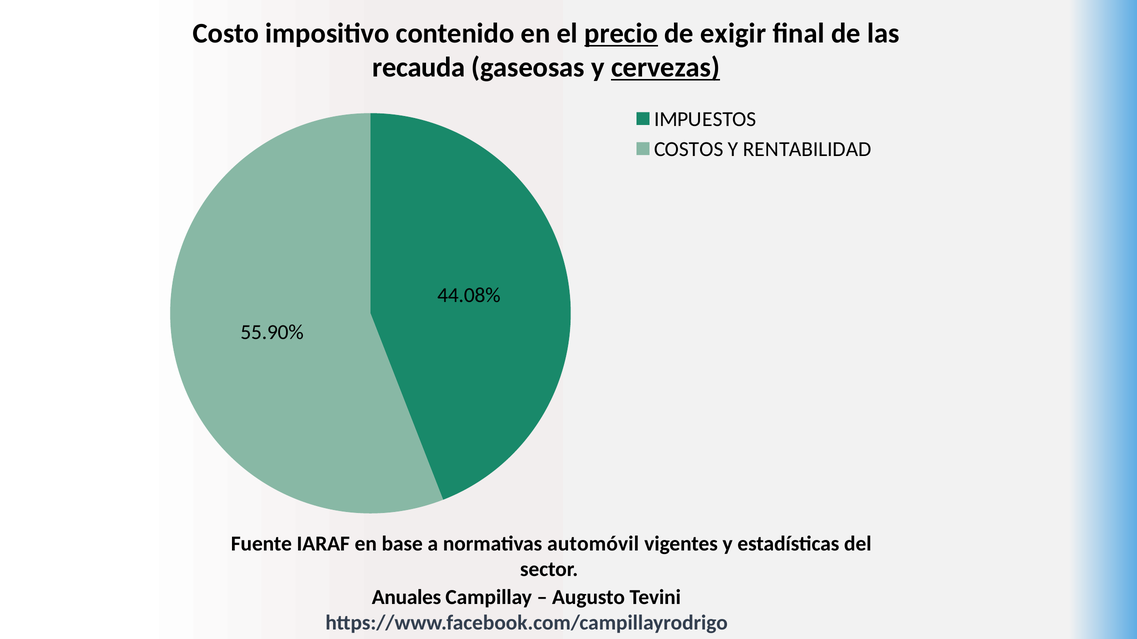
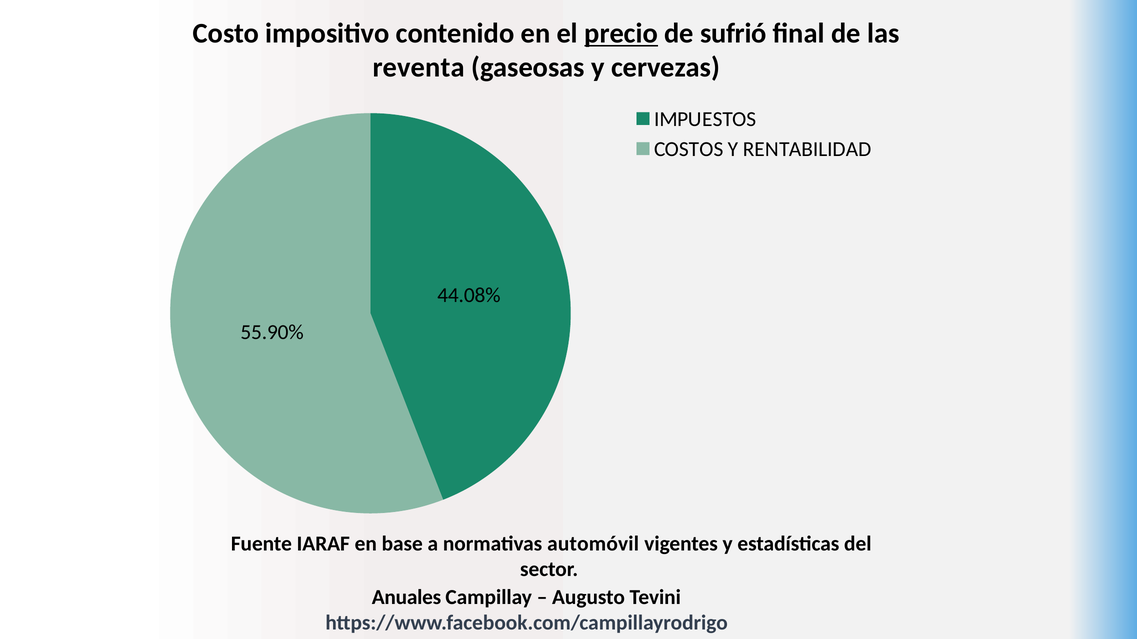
exigir: exigir -> sufrió
recauda: recauda -> reventa
cervezas underline: present -> none
